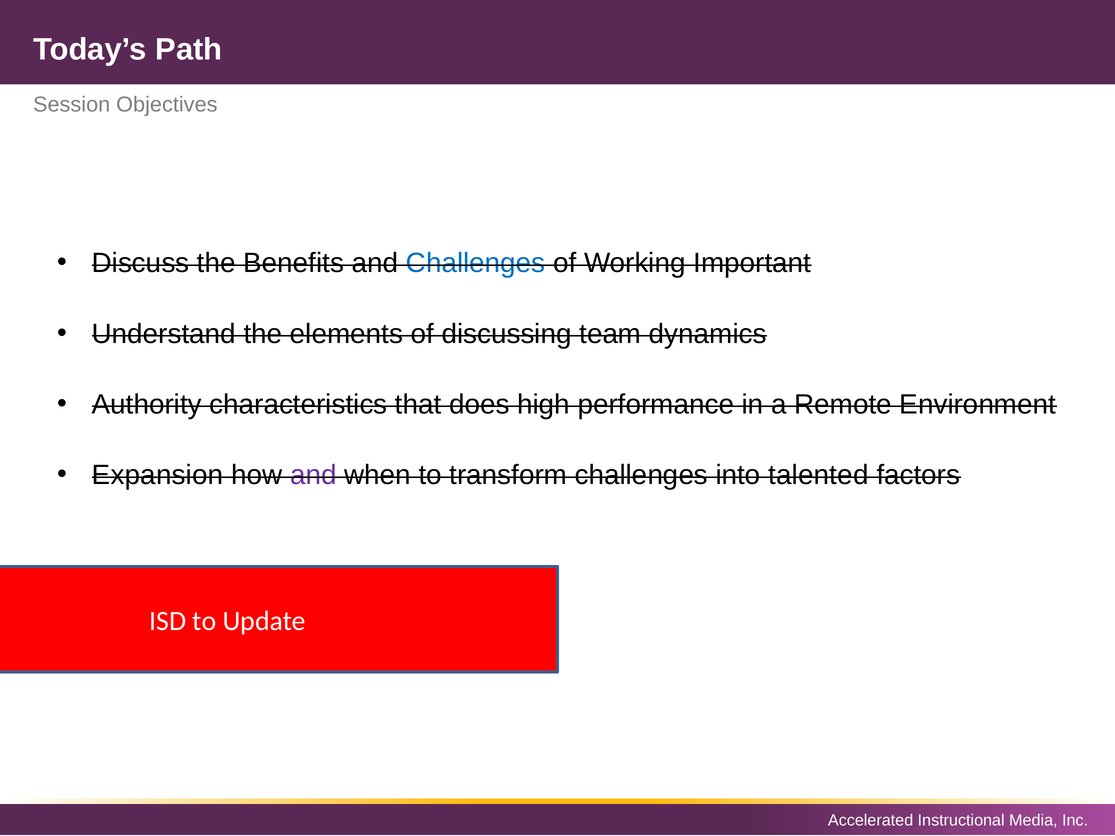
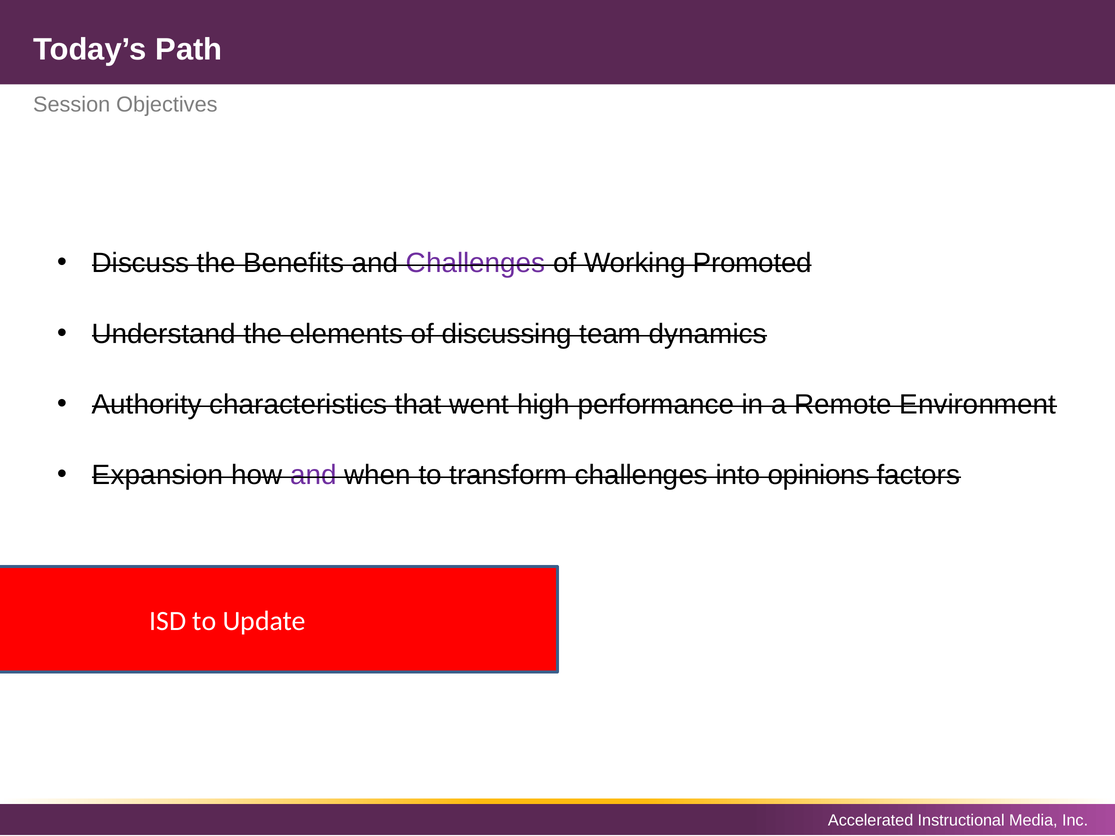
Challenges at (476, 263) colour: blue -> purple
Important: Important -> Promoted
does: does -> went
talented: talented -> opinions
